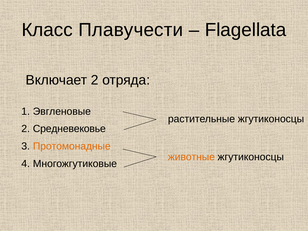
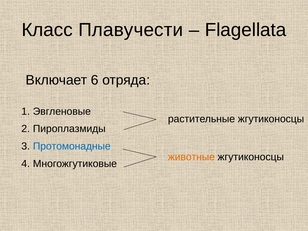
Включает 2: 2 -> 6
Средневековье: Средневековье -> Пироплазмиды
Протомонадные colour: orange -> blue
